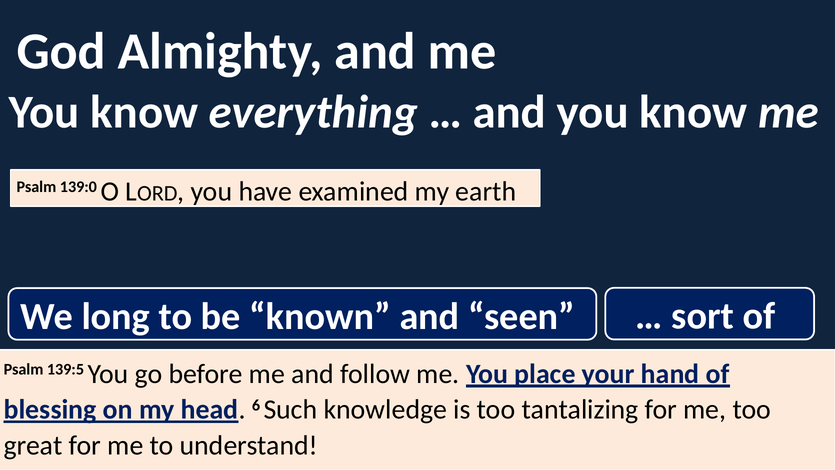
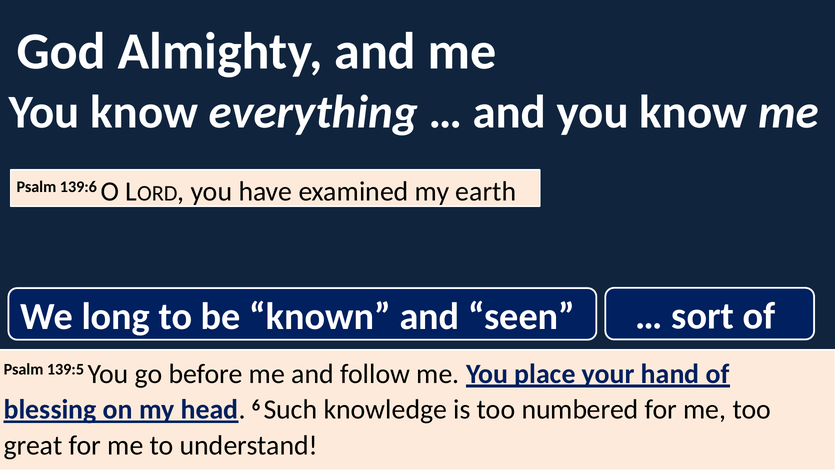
139:0: 139:0 -> 139:6
tantalizing: tantalizing -> numbered
